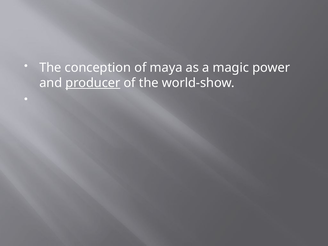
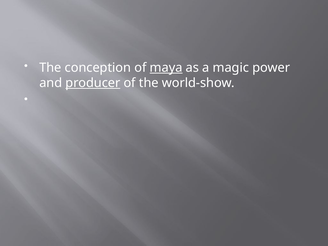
maya underline: none -> present
